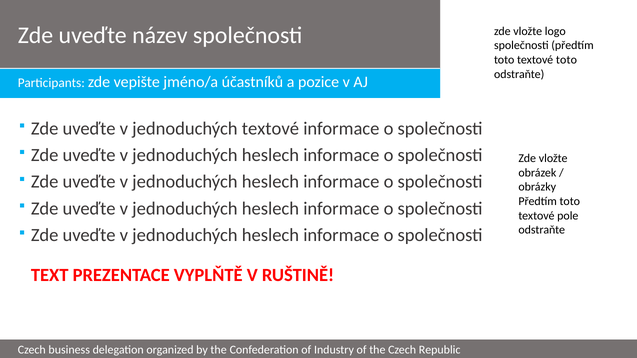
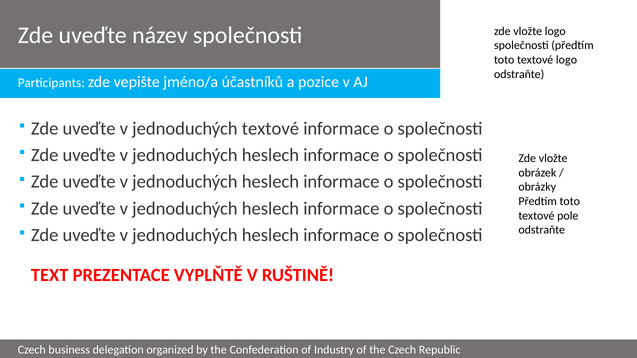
textové toto: toto -> logo
